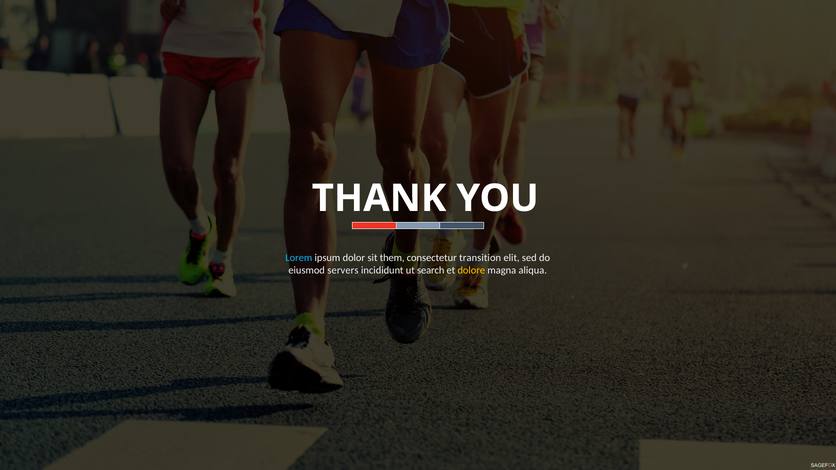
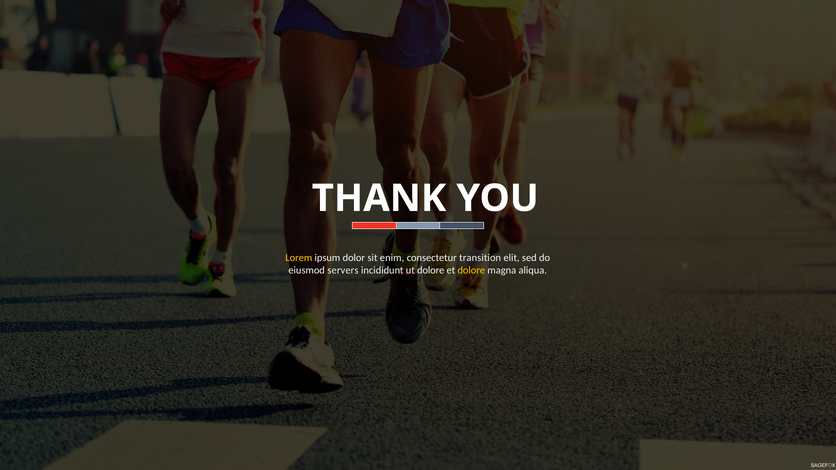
Lorem colour: light blue -> yellow
them: them -> enim
ut search: search -> dolore
